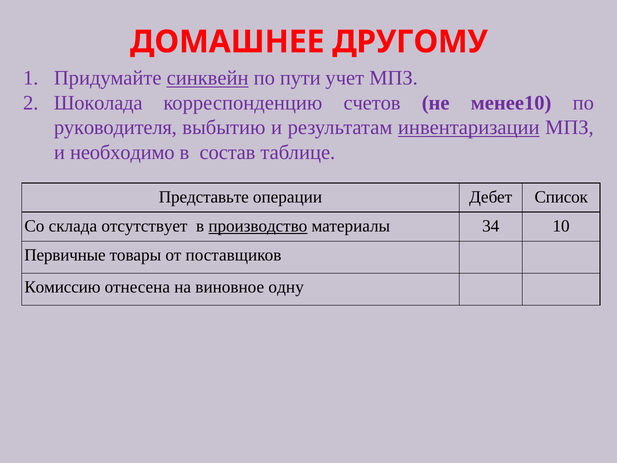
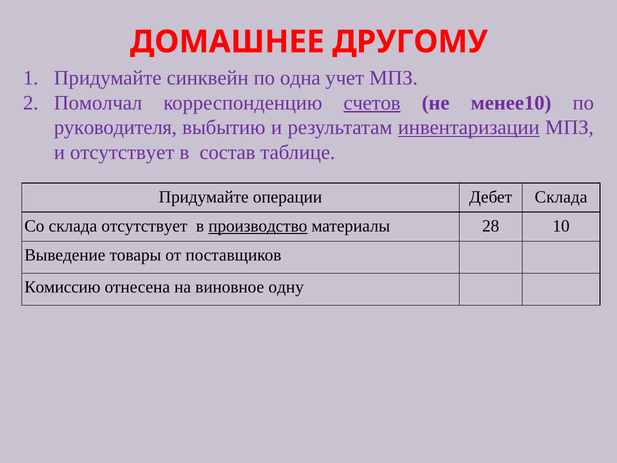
синквейн underline: present -> none
пути: пути -> одна
Шоколада: Шоколада -> Помолчал
счетов underline: none -> present
и необходимо: необходимо -> отсутствует
Представьте at (204, 197): Представьте -> Придумайте
Дебет Список: Список -> Склада
34: 34 -> 28
Первичные: Первичные -> Выведение
